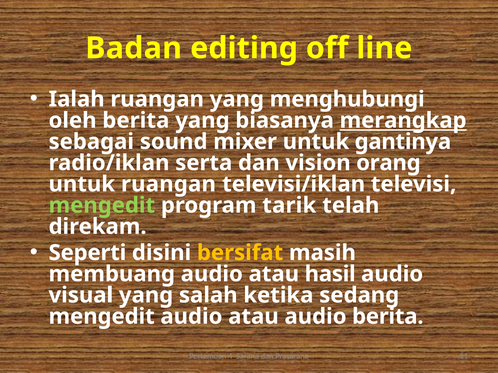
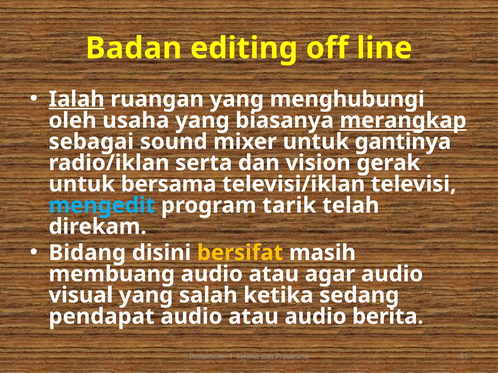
Ialah underline: none -> present
oleh berita: berita -> usaha
orang: orang -> gerak
untuk ruangan: ruangan -> bersama
mengedit at (102, 206) colour: light green -> light blue
Seperti: Seperti -> Bidang
hasil: hasil -> agar
mengedit at (102, 317): mengedit -> pendapat
